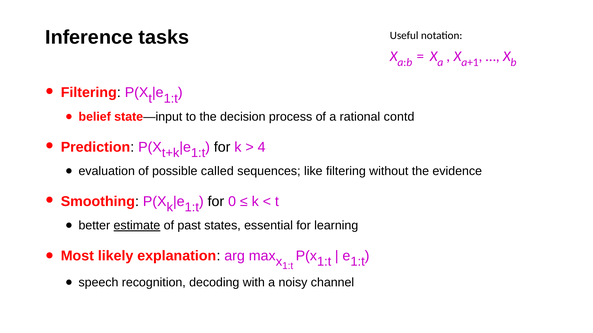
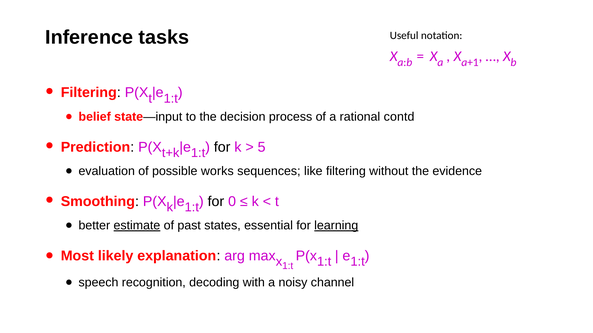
4: 4 -> 5
called: called -> works
learning underline: none -> present
